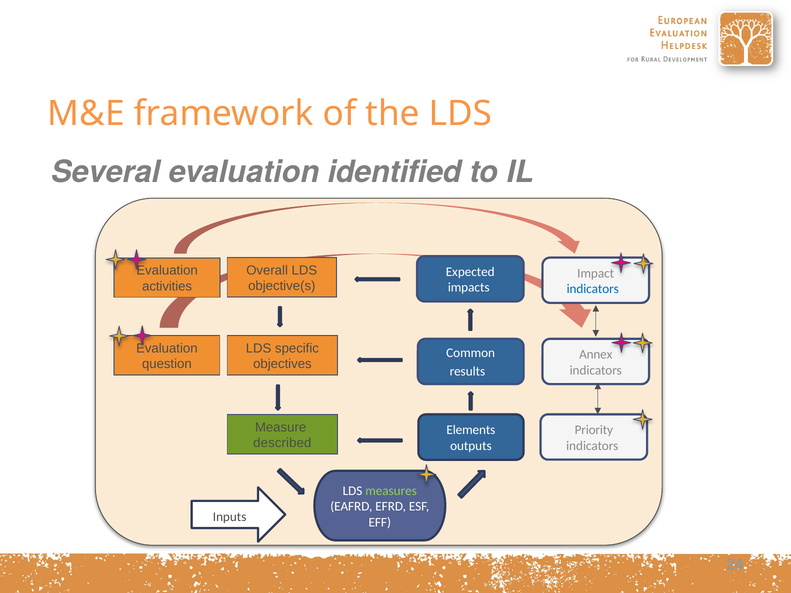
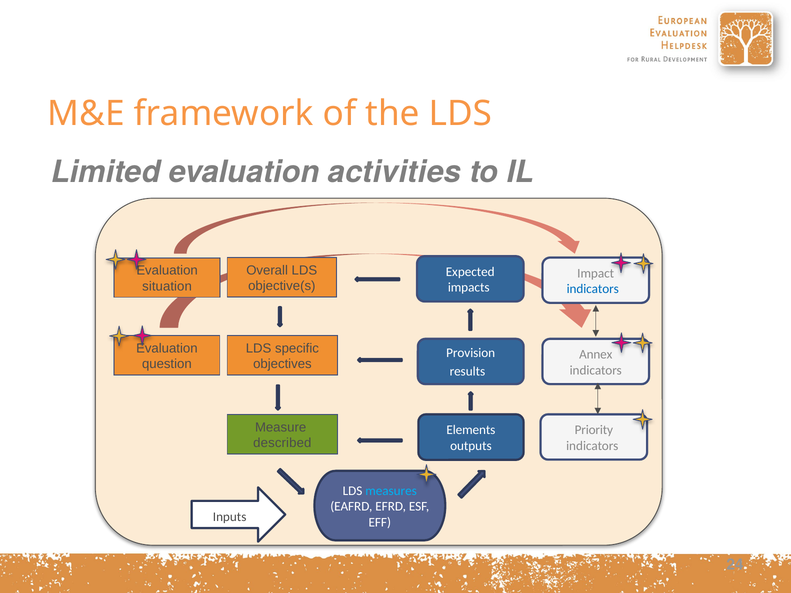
Several: Several -> Limited
identified: identified -> activities
activities: activities -> situation
Common: Common -> Provision
measures colour: light green -> light blue
